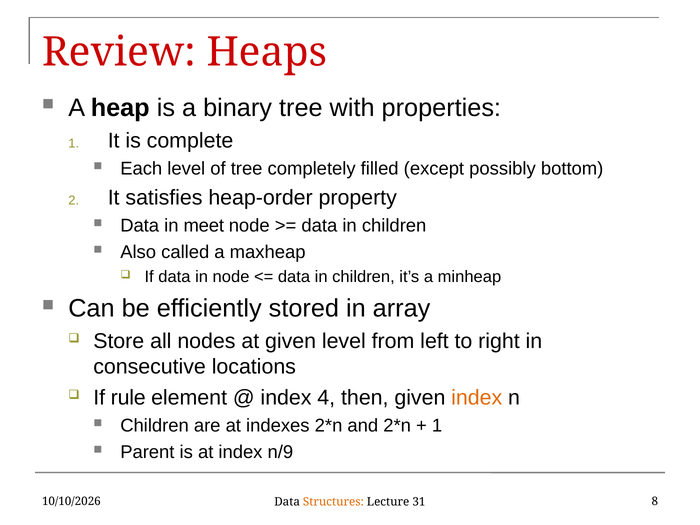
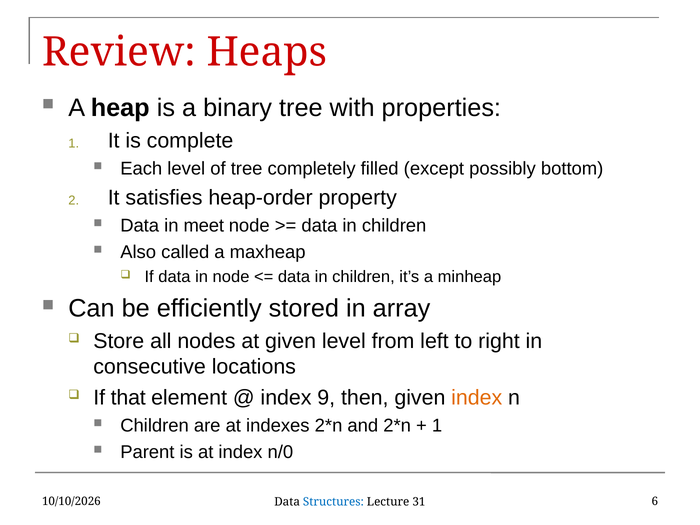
rule: rule -> that
4: 4 -> 9
n/9: n/9 -> n/0
Structures colour: orange -> blue
8: 8 -> 6
